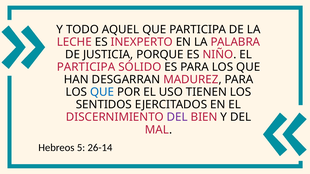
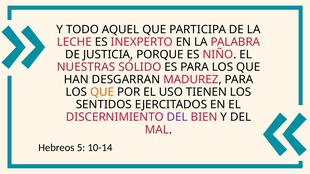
PARTICIPA at (86, 67): PARTICIPA -> NUESTRAS
QUE at (102, 92) colour: blue -> orange
26-14: 26-14 -> 10-14
